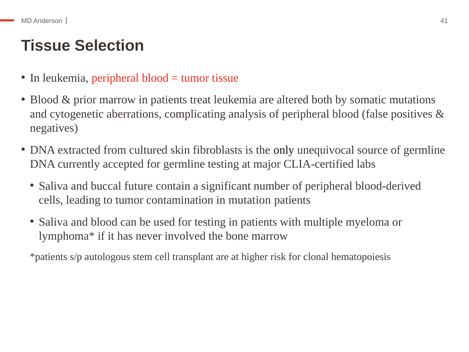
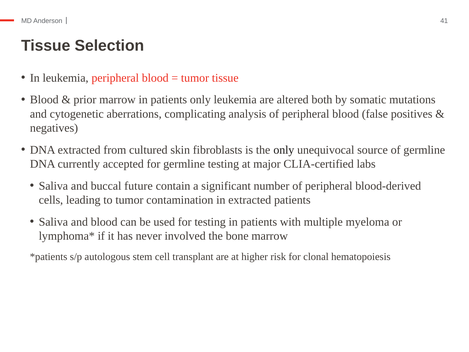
patients treat: treat -> only
in mutation: mutation -> extracted
